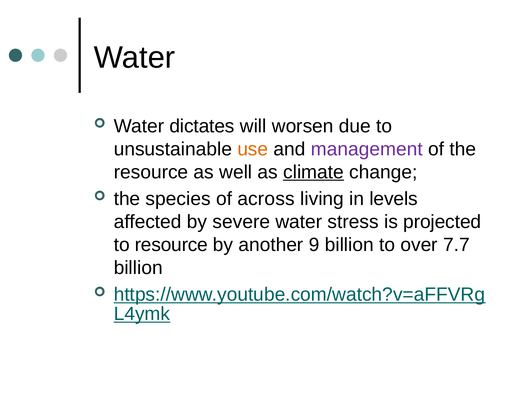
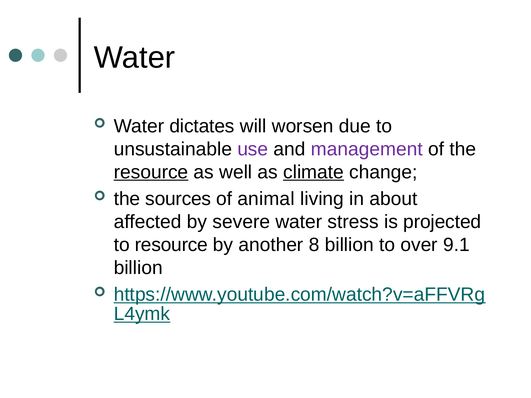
use colour: orange -> purple
resource at (151, 172) underline: none -> present
species: species -> sources
across: across -> animal
levels: levels -> about
9: 9 -> 8
7.7: 7.7 -> 9.1
